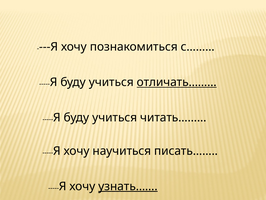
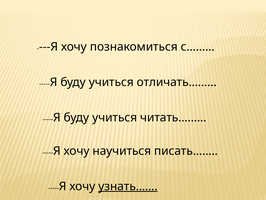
отличать……… underline: present -> none
